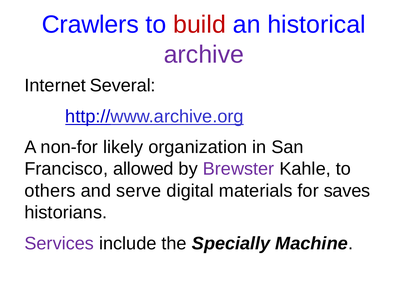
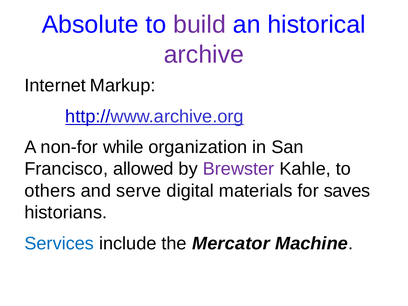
Crawlers: Crawlers -> Absolute
build colour: red -> purple
Several: Several -> Markup
likely: likely -> while
Services colour: purple -> blue
Specially: Specially -> Mercator
